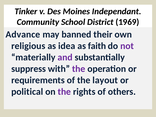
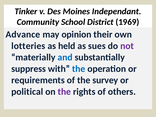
banned: banned -> opinion
religious: religious -> lotteries
idea: idea -> held
faith: faith -> sues
and colour: purple -> blue
the at (79, 69) colour: purple -> blue
layout: layout -> survey
